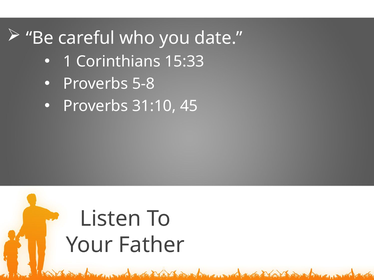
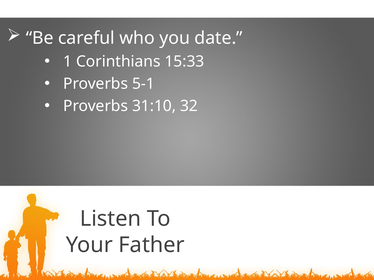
5-8: 5-8 -> 5-1
45: 45 -> 32
